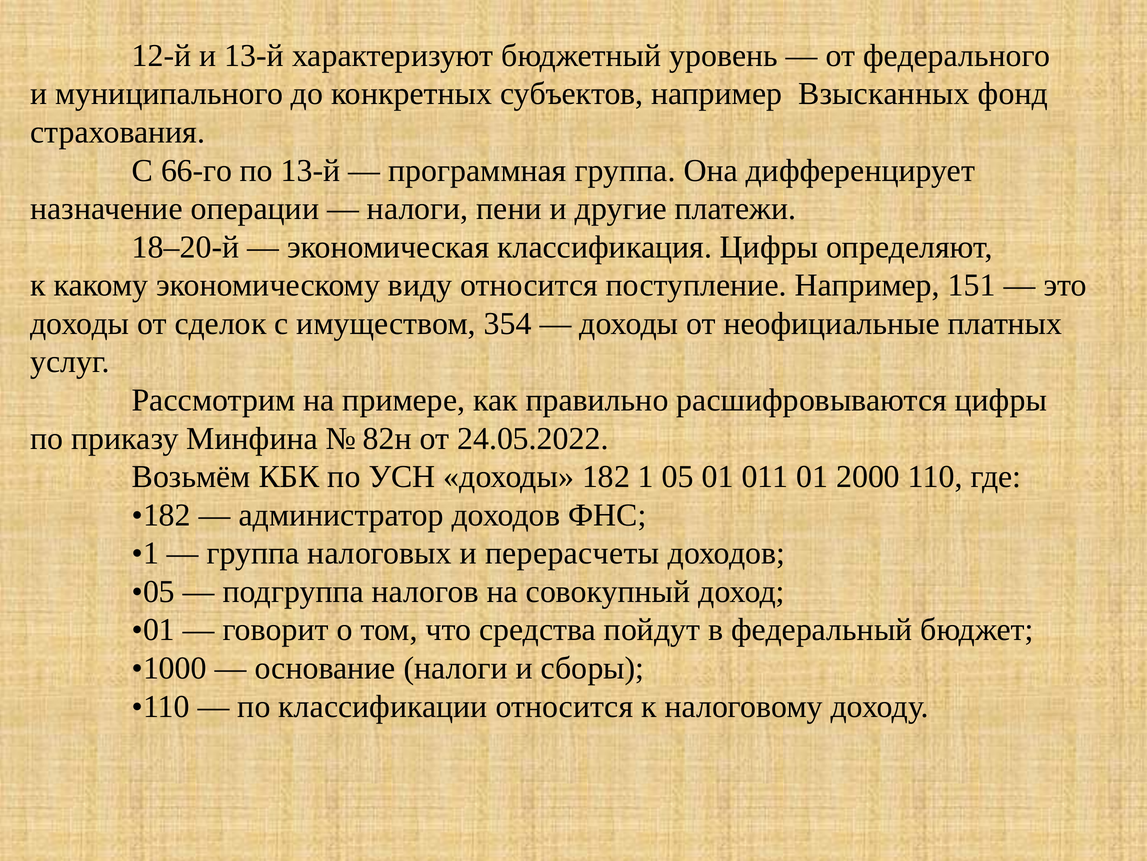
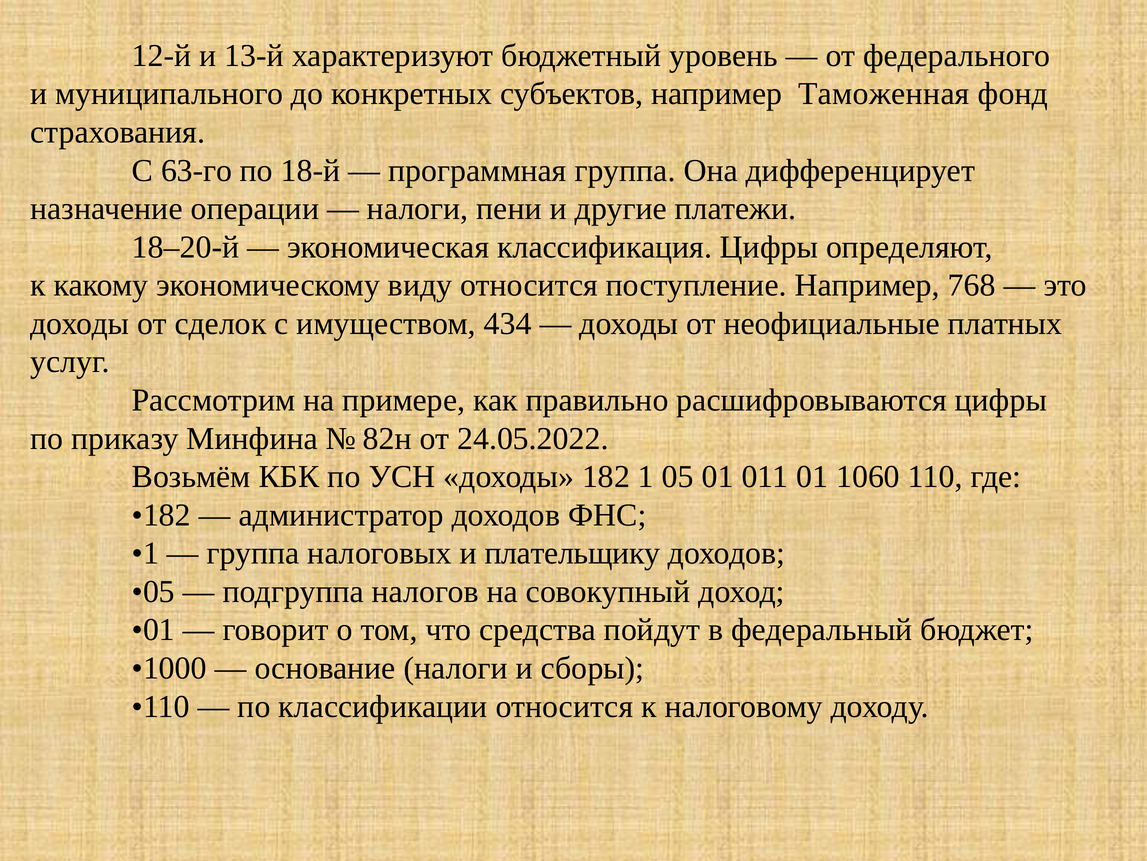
Взысканных: Взысканных -> Таможенная
66-го: 66-го -> 63-го
по 13-й: 13-й -> 18-й
151: 151 -> 768
354: 354 -> 434
2000: 2000 -> 1060
перерасчеты: перерасчеты -> плательщику
